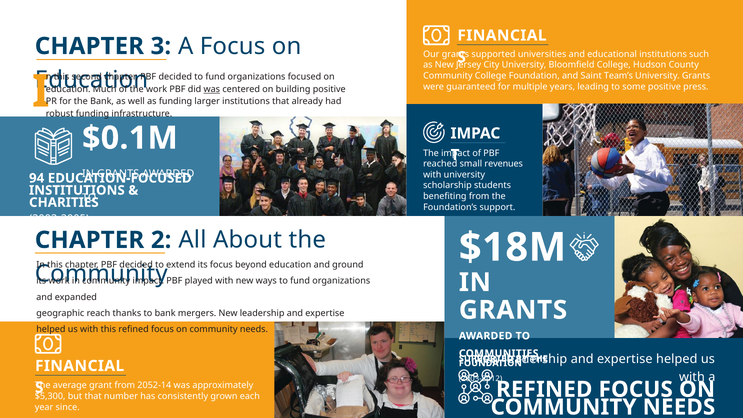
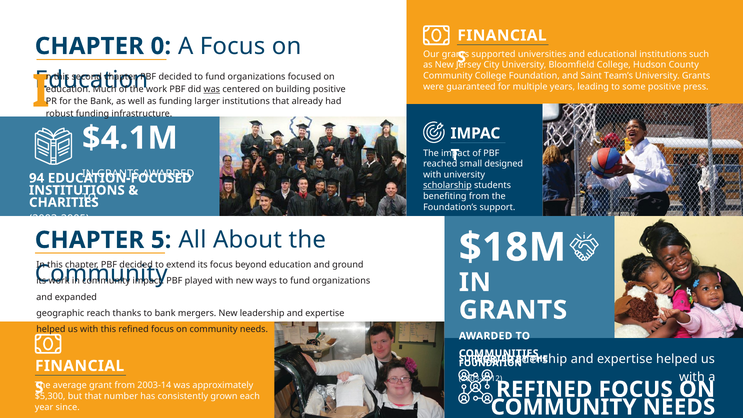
3: 3 -> 0
$0.1M: $0.1M -> $4.1M
revenues: revenues -> designed
scholarship underline: none -> present
2: 2 -> 5
2052-14: 2052-14 -> 2003-14
